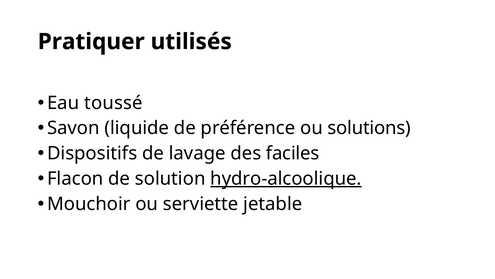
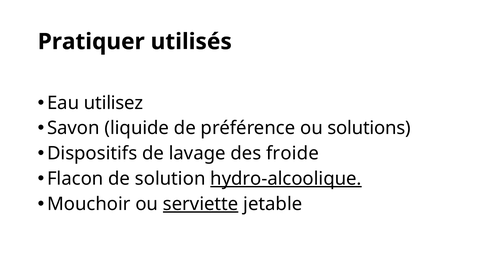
toussé: toussé -> utilisez
faciles: faciles -> froide
serviette underline: none -> present
